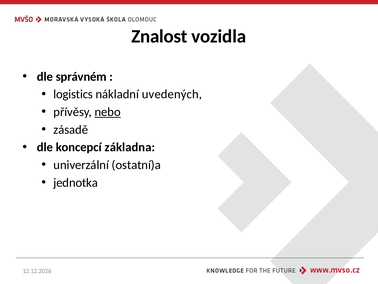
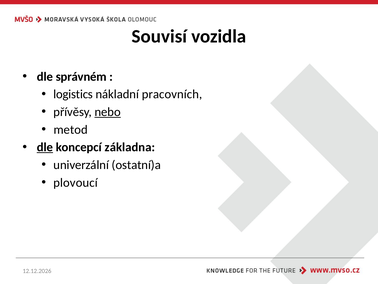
Znalost: Znalost -> Souvisí
uvedených: uvedených -> pracovních
zásadě: zásadě -> metod
dle at (45, 147) underline: none -> present
jednotka: jednotka -> plovoucí
